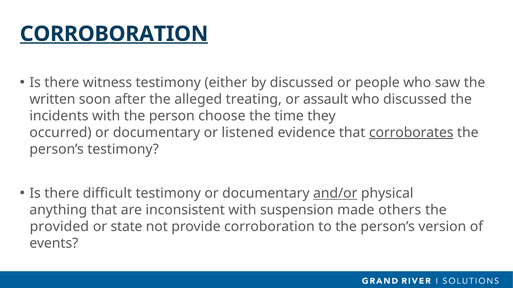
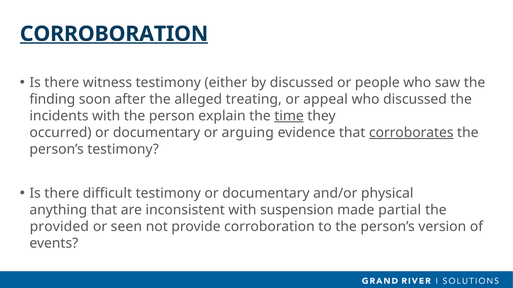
written: written -> finding
assault: assault -> appeal
choose: choose -> explain
time underline: none -> present
listened: listened -> arguing
and/or underline: present -> none
others: others -> partial
state: state -> seen
